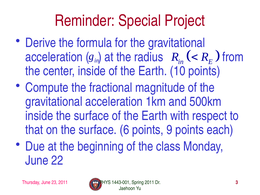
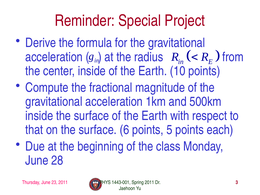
9: 9 -> 5
22: 22 -> 28
